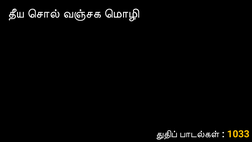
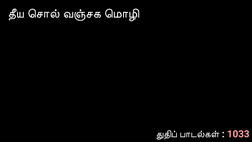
1033 colour: yellow -> pink
